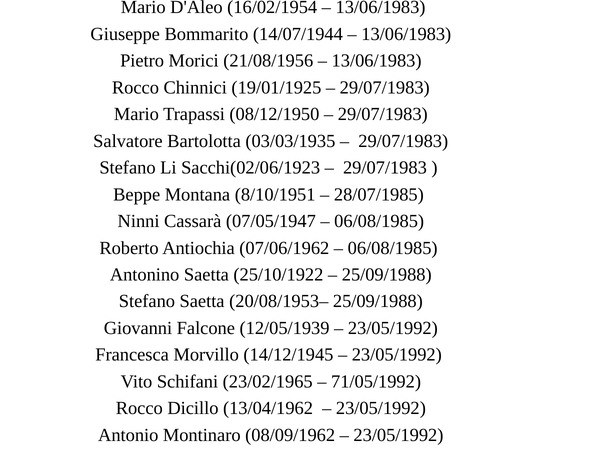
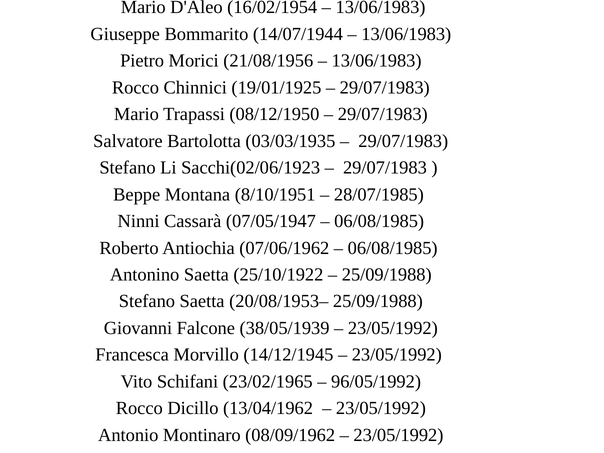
12/05/1939: 12/05/1939 -> 38/05/1939
71/05/1992: 71/05/1992 -> 96/05/1992
